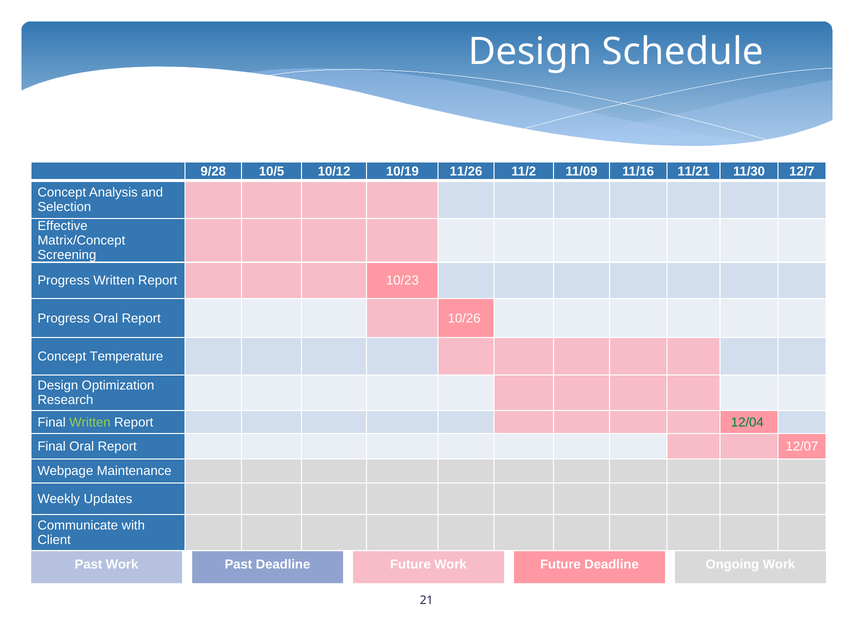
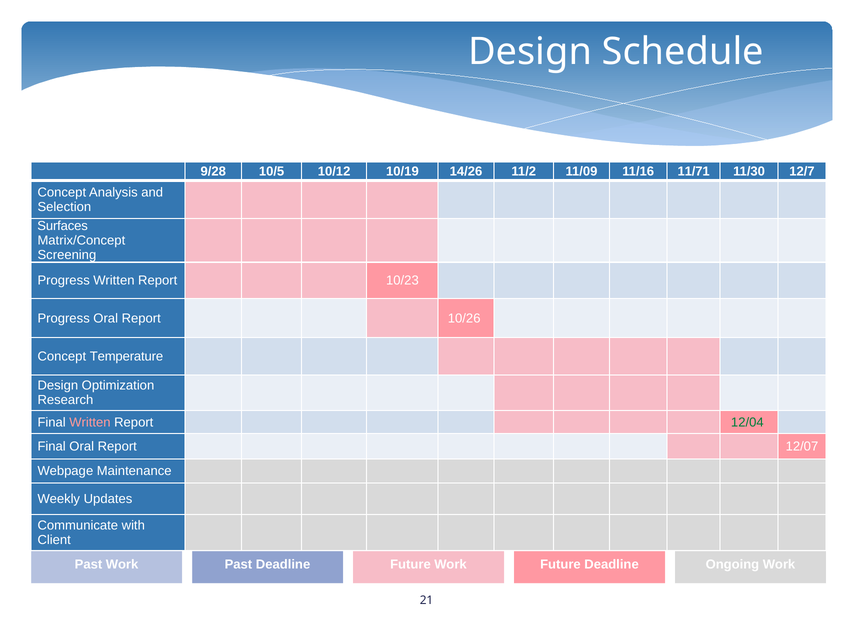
11/26: 11/26 -> 14/26
11/21: 11/21 -> 11/71
Effective: Effective -> Surfaces
Written at (90, 422) colour: light green -> pink
